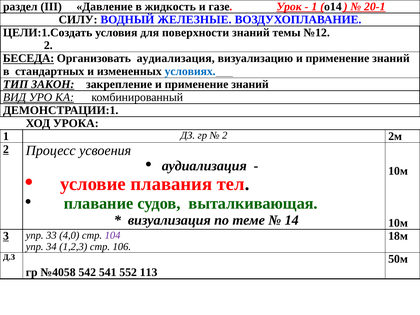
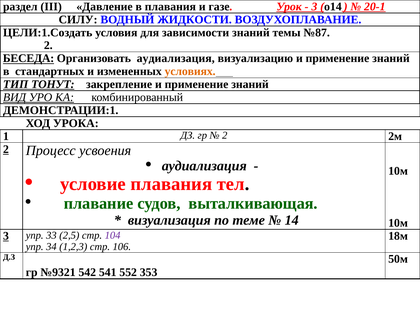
в жидкость: жидкость -> плавания
1 at (314, 7): 1 -> 3
ЖЕЛЕЗНЫЕ: ЖЕЛЕЗНЫЕ -> ЖИДКОСТИ
поверхности: поверхности -> зависимости
№12: №12 -> №87
условиях colour: blue -> orange
ЗАКОН: ЗАКОН -> ТОНУТ
4,0: 4,0 -> 2,5
№4058: №4058 -> №9321
113: 113 -> 353
